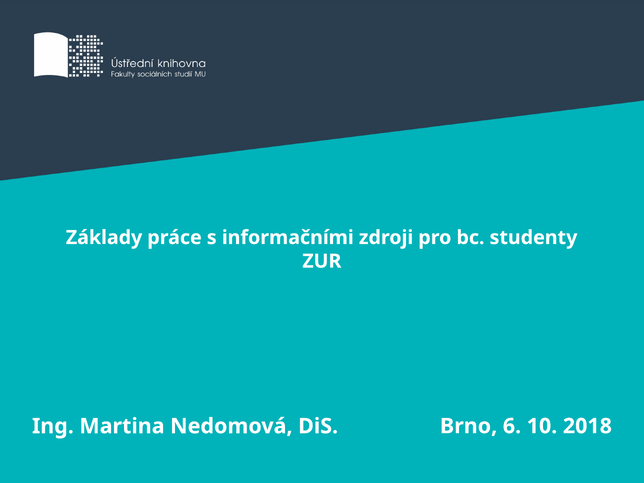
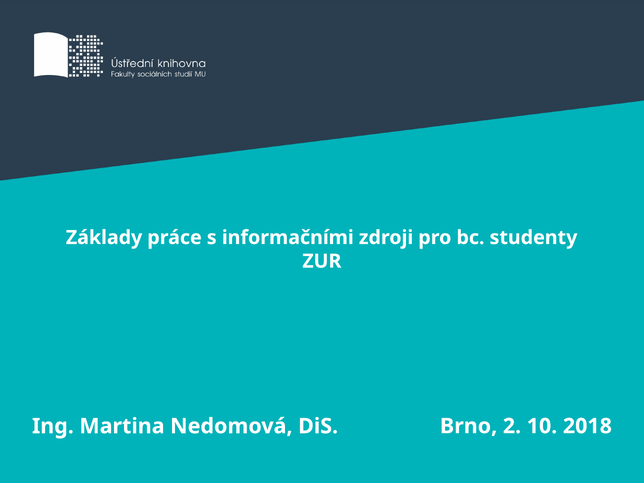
6: 6 -> 2
